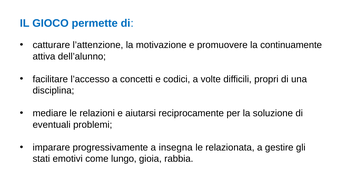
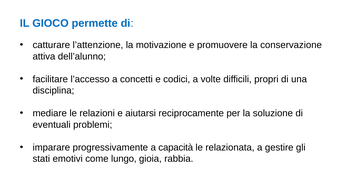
continuamente: continuamente -> conservazione
insegna: insegna -> capacità
